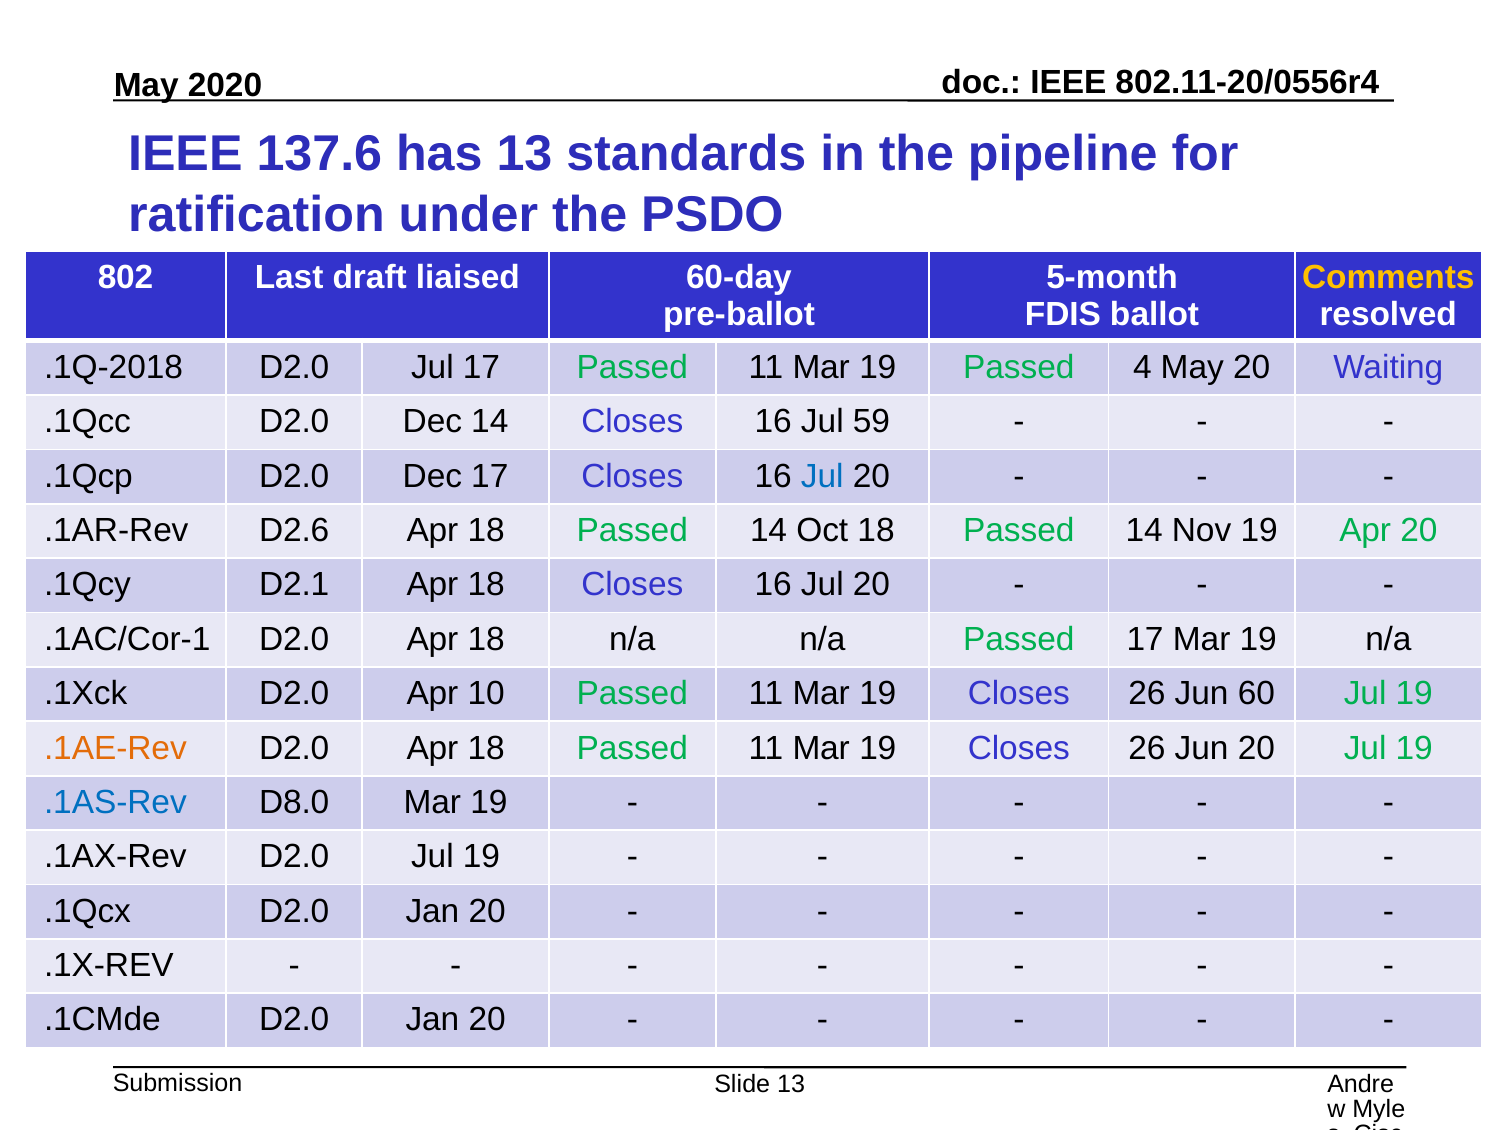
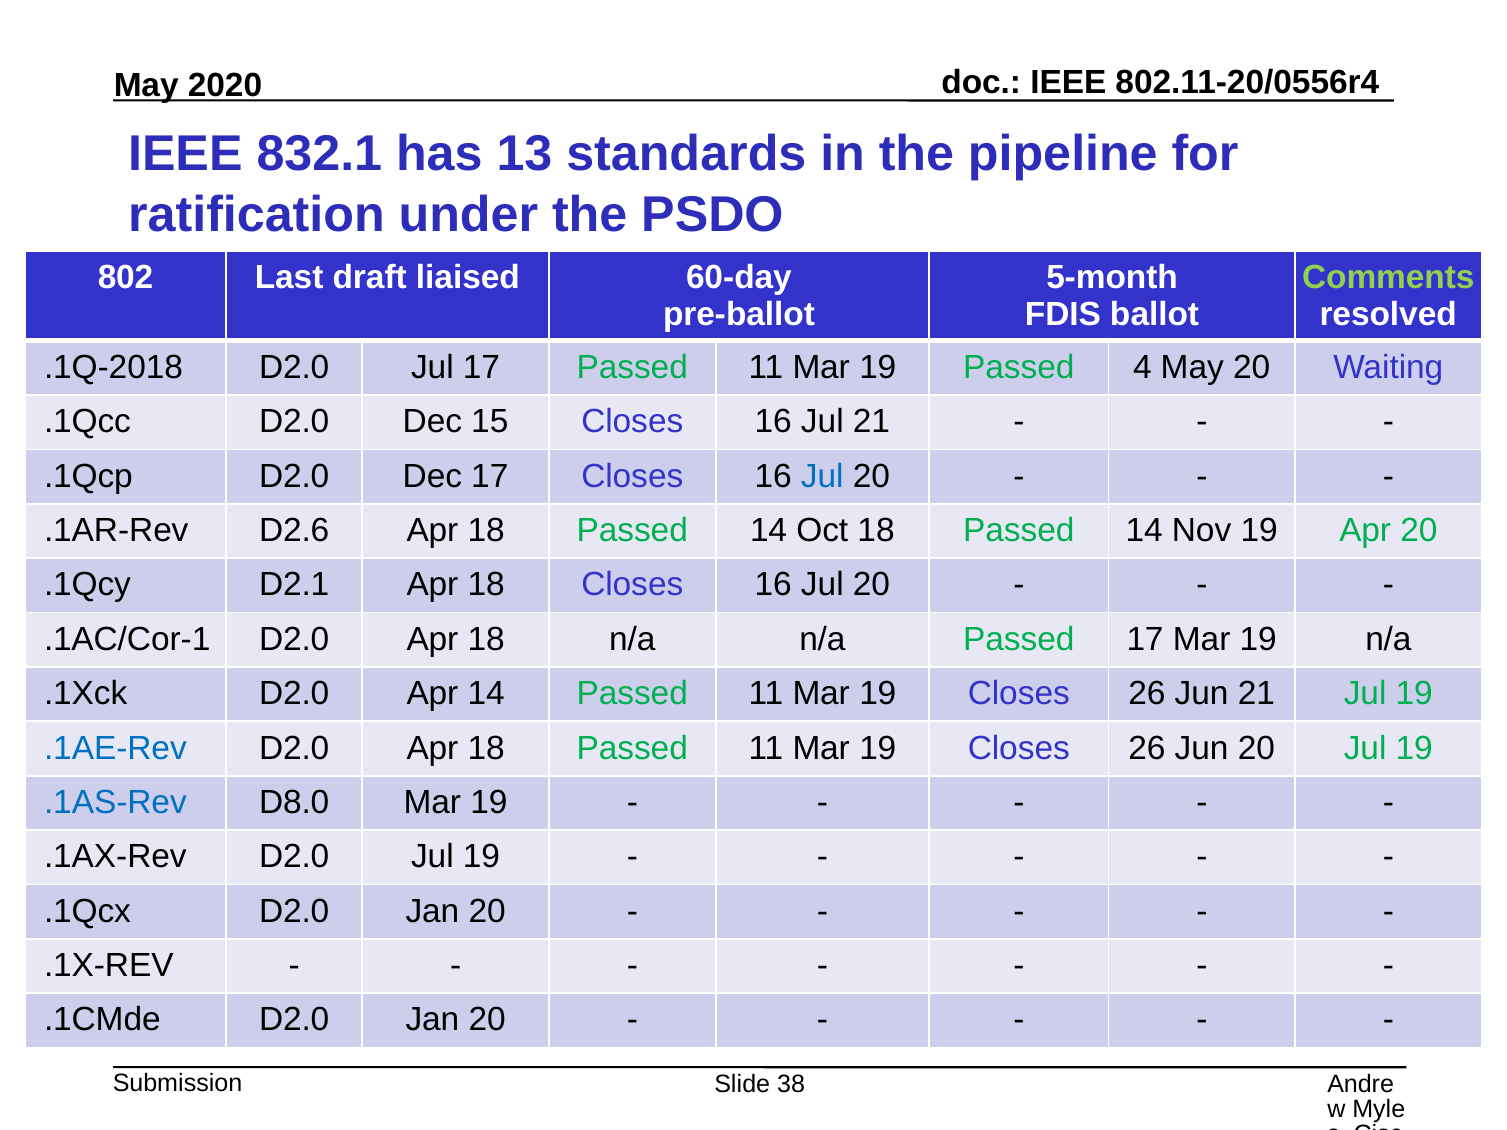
137.6: 137.6 -> 832.1
Comments colour: yellow -> light green
Dec 14: 14 -> 15
Jul 59: 59 -> 21
Apr 10: 10 -> 14
Jun 60: 60 -> 21
.1AE-Rev colour: orange -> blue
Slide 13: 13 -> 38
